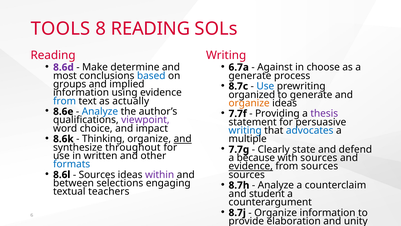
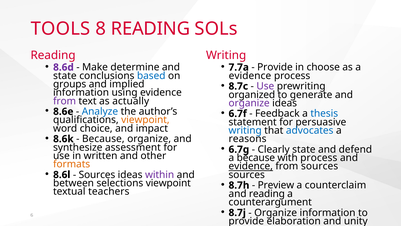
6.7a: 6.7a -> 7.7a
Against at (275, 67): Against -> Provide
most at (65, 76): most -> state
generate at (250, 76): generate -> evidence
Use at (265, 86) colour: blue -> purple
from at (65, 101) colour: blue -> purple
organize at (249, 103) colour: orange -> purple
7.7f: 7.7f -> 6.7f
Providing: Providing -> Feedback
thesis colour: purple -> blue
viewpoint at (145, 120) colour: purple -> orange
Thinking at (103, 139): Thinking -> Because
and at (183, 139) underline: present -> none
multiple: multiple -> reasons
7.7g: 7.7g -> 6.7g
throughout: throughout -> assessment
with sources: sources -> process
formats colour: blue -> orange
Analyze at (276, 185): Analyze -> Preview
selections engaging: engaging -> viewpoint
and student: student -> reading
